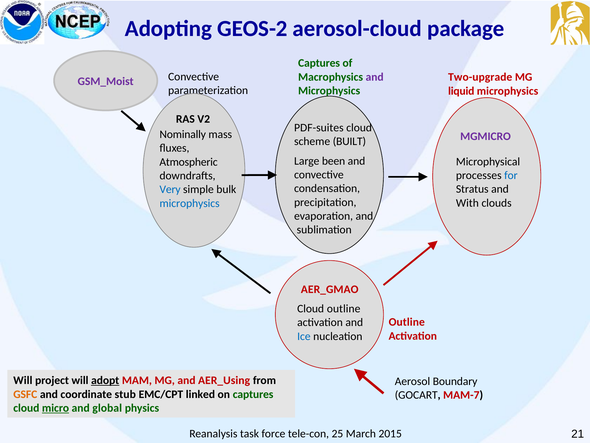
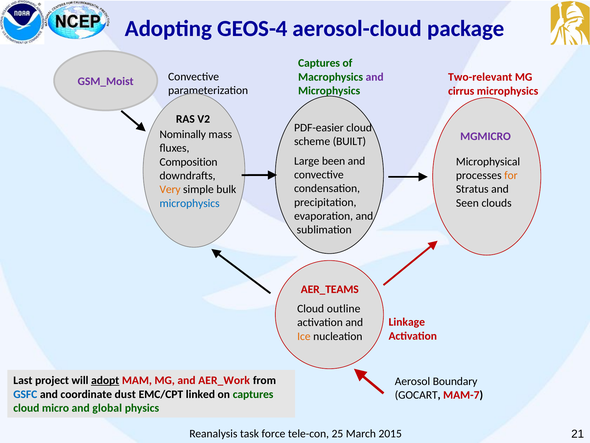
GEOS-2: GEOS-2 -> GEOS-4
Two-upgrade: Two-upgrade -> Two-relevant
liquid: liquid -> cirrus
PDF-suites: PDF-suites -> PDF-easier
Atmospheric: Atmospheric -> Composition
for colour: blue -> orange
Very colour: blue -> orange
With: With -> Seen
AER_GMAO: AER_GMAO -> AER_TEAMS
Outline at (407, 322): Outline -> Linkage
Ice colour: blue -> orange
Will at (23, 380): Will -> Last
AER_Using: AER_Using -> AER_Work
GSFC colour: orange -> blue
stub: stub -> dust
micro underline: present -> none
